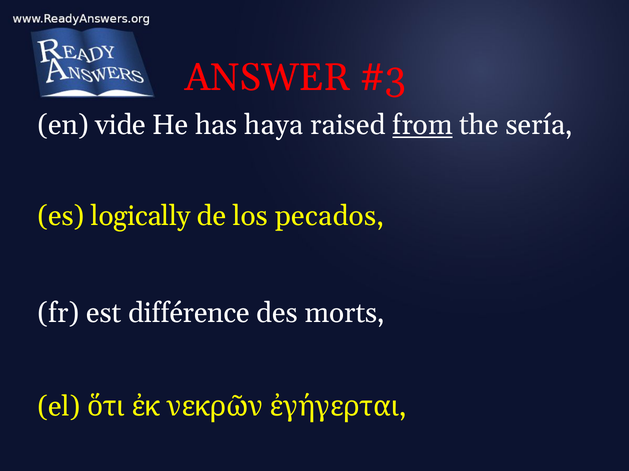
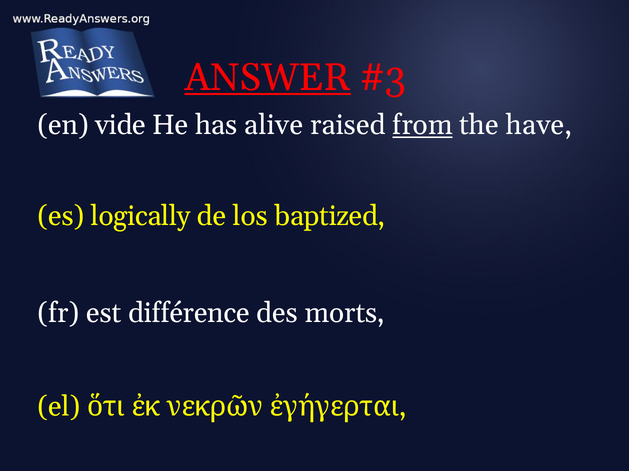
ANSWER underline: none -> present
haya: haya -> alive
sería: sería -> have
pecados: pecados -> baptized
